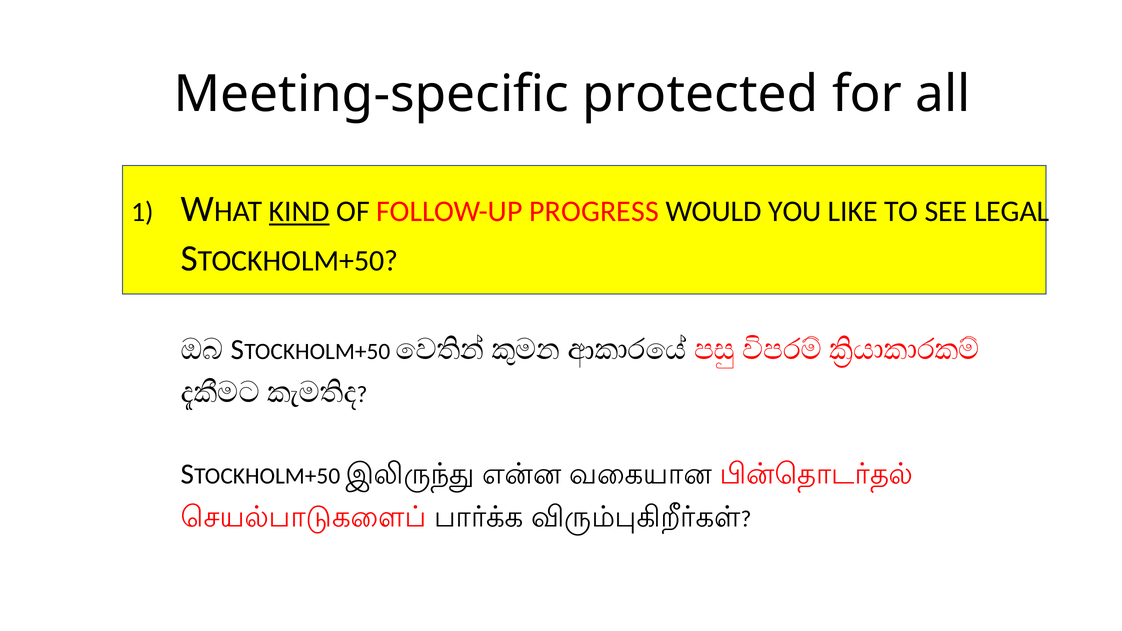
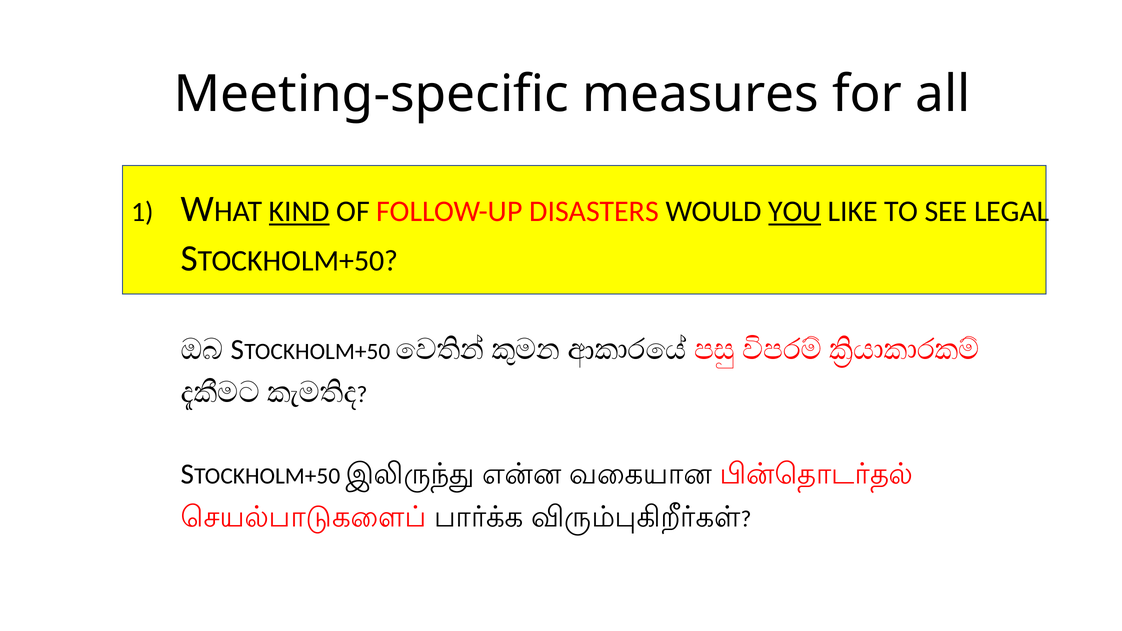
protected: protected -> measures
PROGRESS: PROGRESS -> DISASTERS
YOU underline: none -> present
